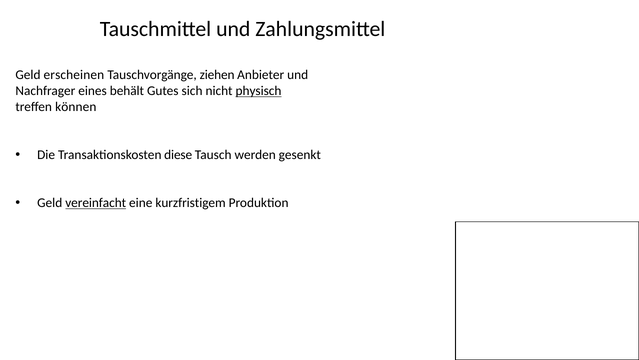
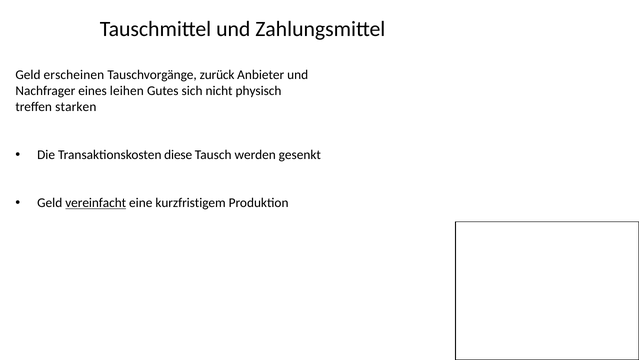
ziehen: ziehen -> zurück
behält: behält -> leihen
physisch underline: present -> none
können: können -> starken
